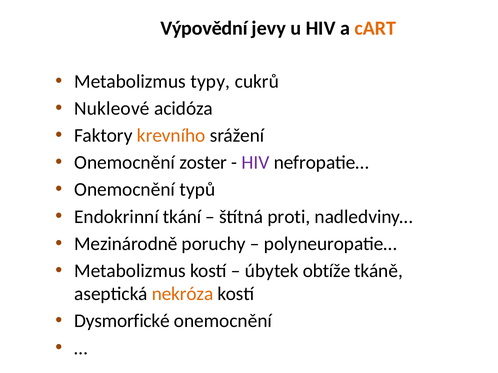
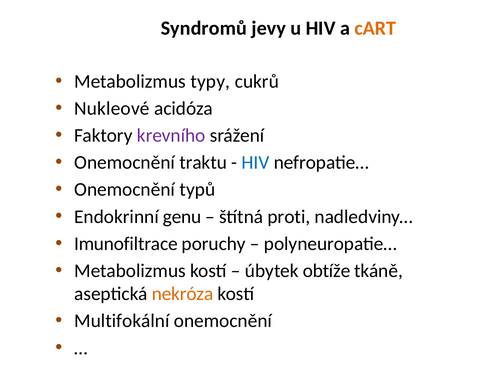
Výpovědní: Výpovědní -> Syndromů
krevního colour: orange -> purple
zoster: zoster -> traktu
HIV at (255, 163) colour: purple -> blue
tkání: tkání -> genu
Mezinárodně: Mezinárodně -> Imunofiltrace
Dysmorfické: Dysmorfické -> Multifokální
